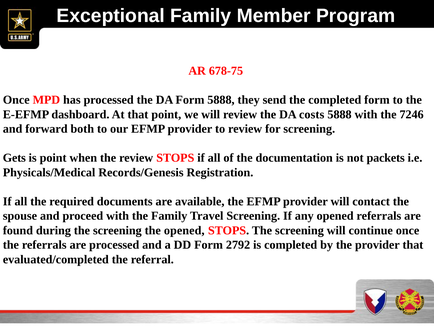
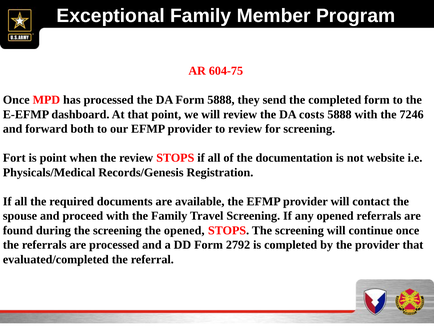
678-75: 678-75 -> 604-75
Gets: Gets -> Fort
packets: packets -> website
